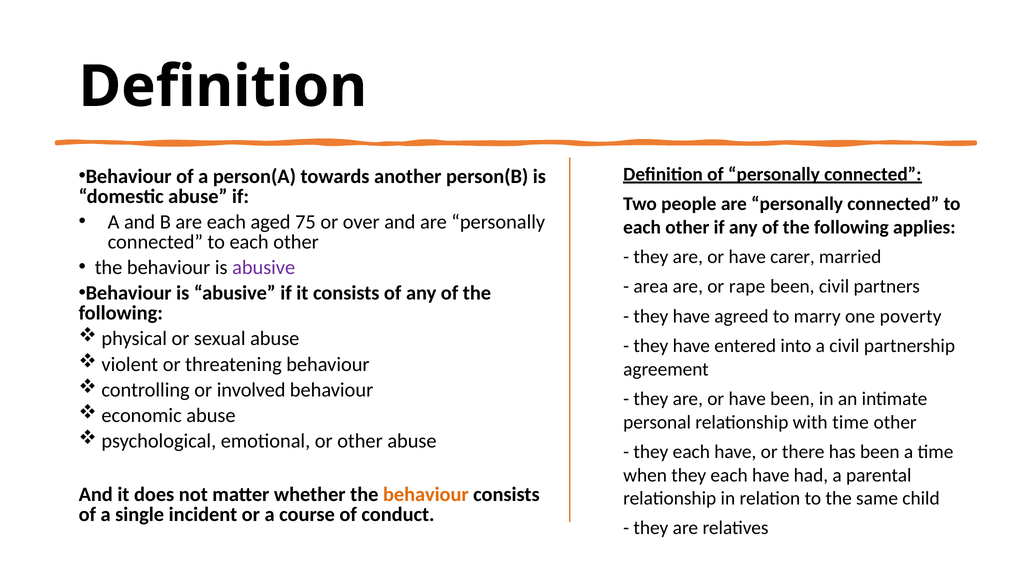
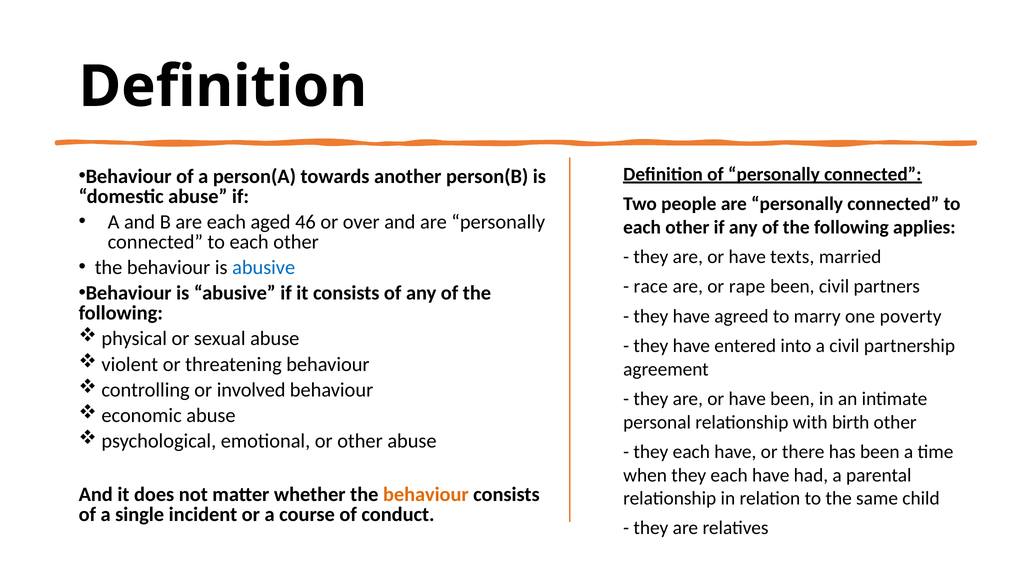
75: 75 -> 46
carer: carer -> texts
abusive at (264, 267) colour: purple -> blue
area: area -> race
with time: time -> birth
